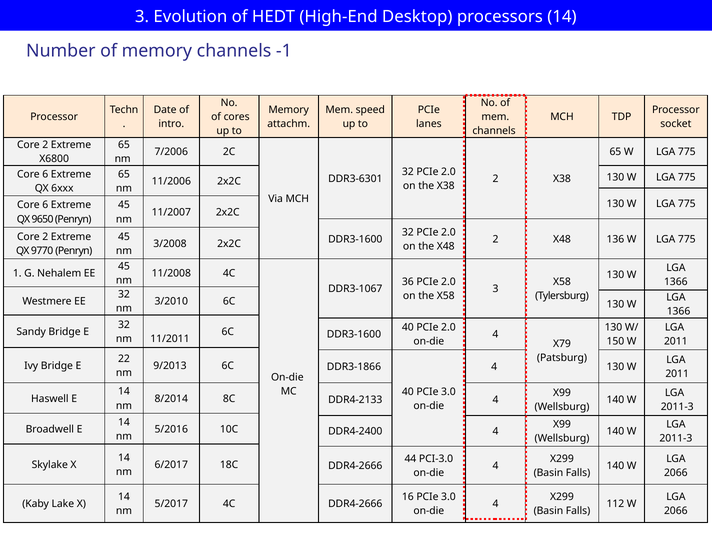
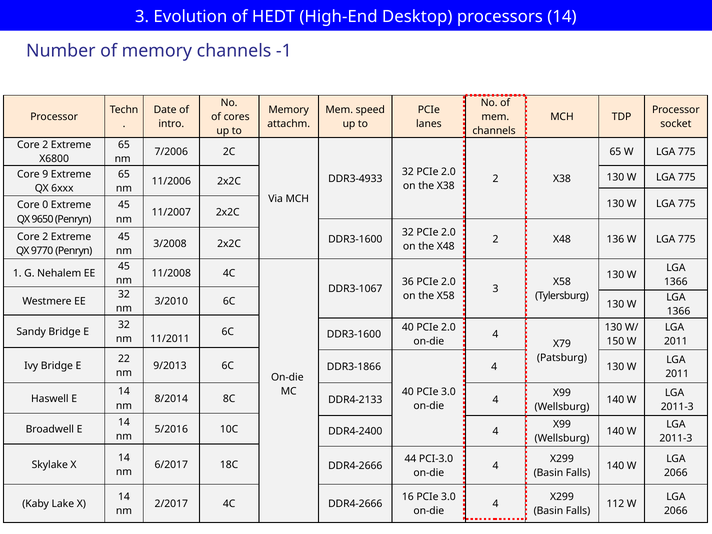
6 at (45, 174): 6 -> 9
DDR3-6301: DDR3-6301 -> DDR3-4933
6 at (45, 205): 6 -> 0
5/2017: 5/2017 -> 2/2017
